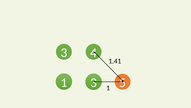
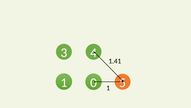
1 3: 3 -> 0
